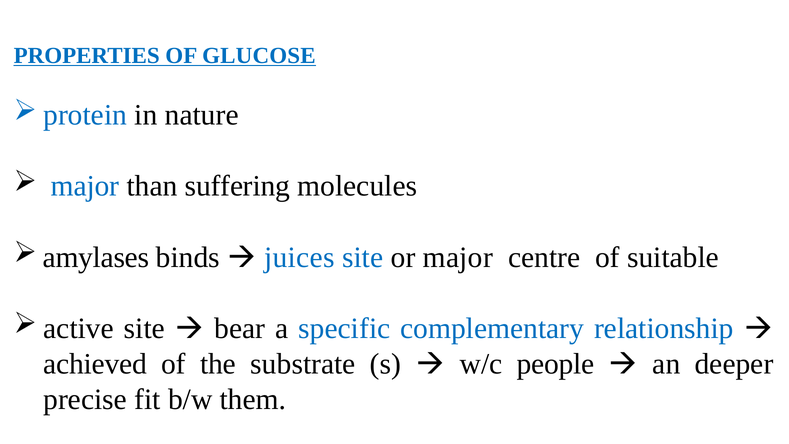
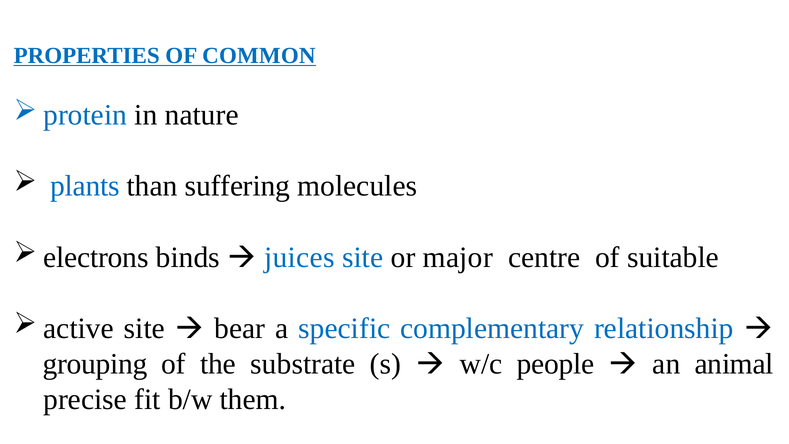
GLUCOSE: GLUCOSE -> COMMON
major at (85, 186): major -> plants
amylases: amylases -> electrons
achieved: achieved -> grouping
deeper: deeper -> animal
